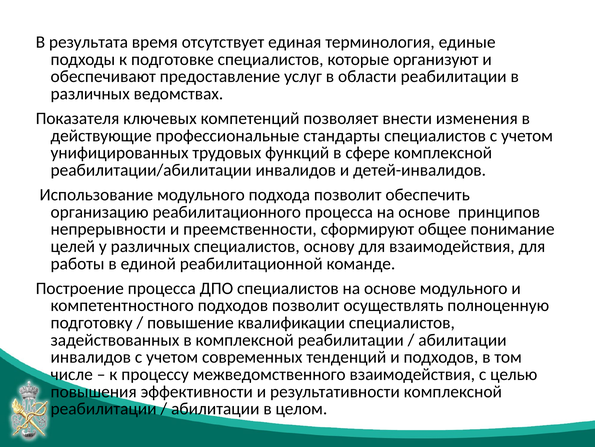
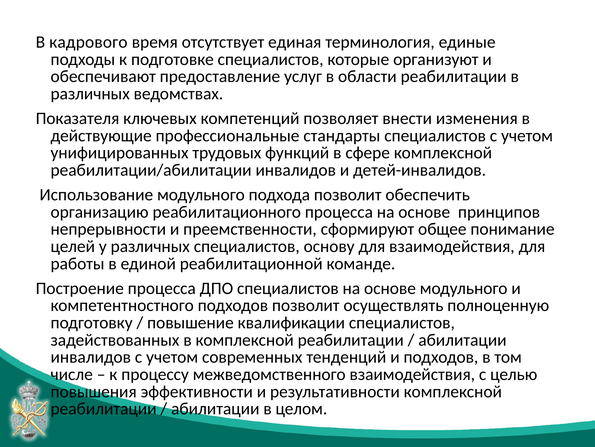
результата: результата -> кадрового
